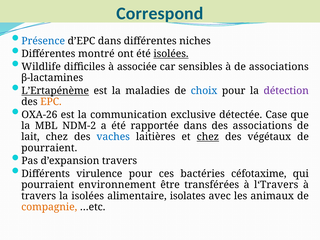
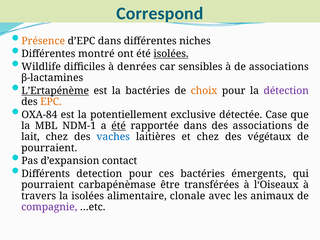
Présence colour: blue -> orange
associée: associée -> denrées
la maladies: maladies -> bactéries
choix colour: blue -> orange
OXA-26: OXA-26 -> OXA-84
communication: communication -> potentiellement
NDM-2: NDM-2 -> NDM-1
été at (119, 126) underline: none -> present
chez at (208, 137) underline: present -> none
d’expansion travers: travers -> contact
virulence: virulence -> detection
céfotaxime: céfotaxime -> émergents
environnement: environnement -> carbapénèmase
l‘Travers: l‘Travers -> l‘Oiseaux
isolates: isolates -> clonale
compagnie colour: orange -> purple
